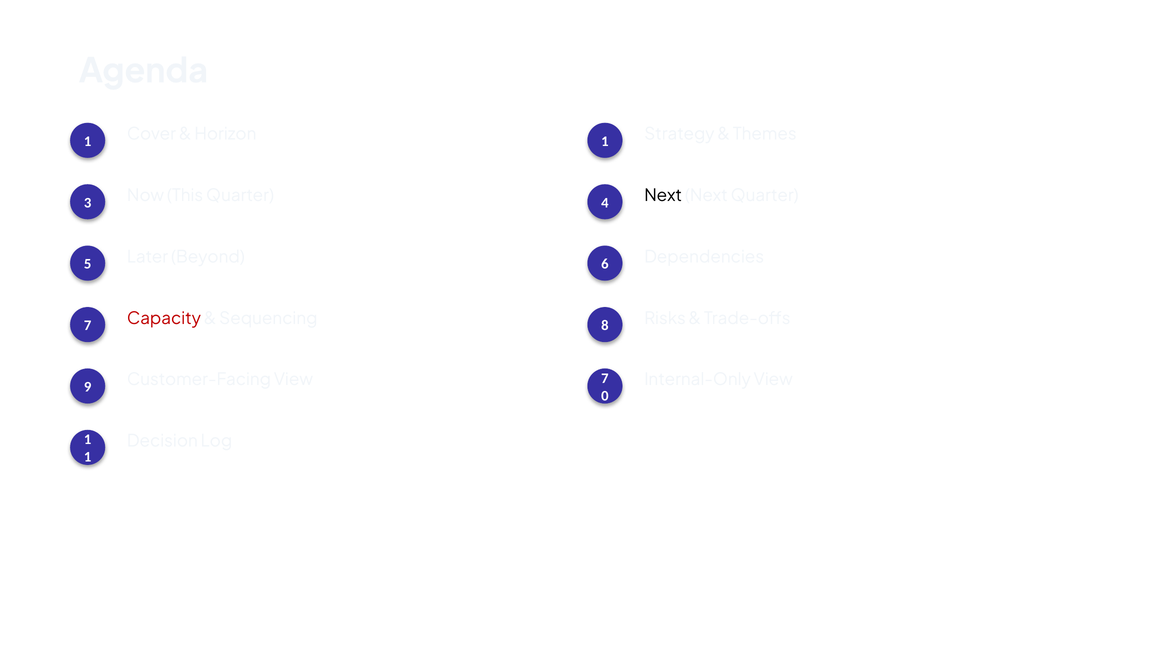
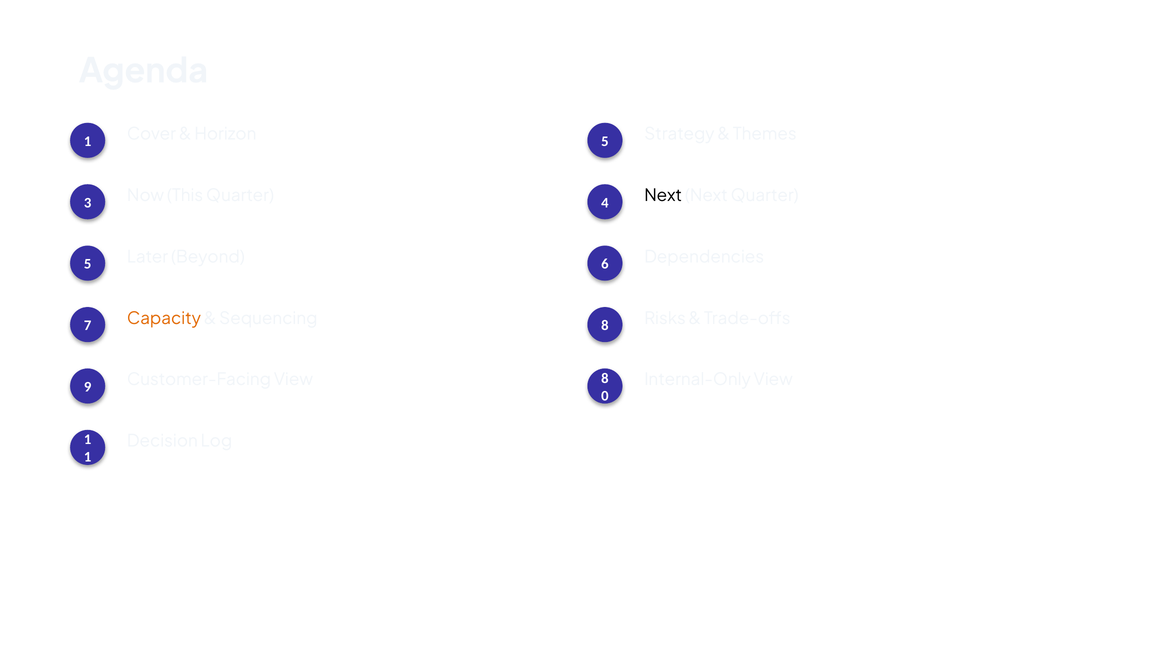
Horizon 1: 1 -> 5
Capacity colour: red -> orange
View 7: 7 -> 8
